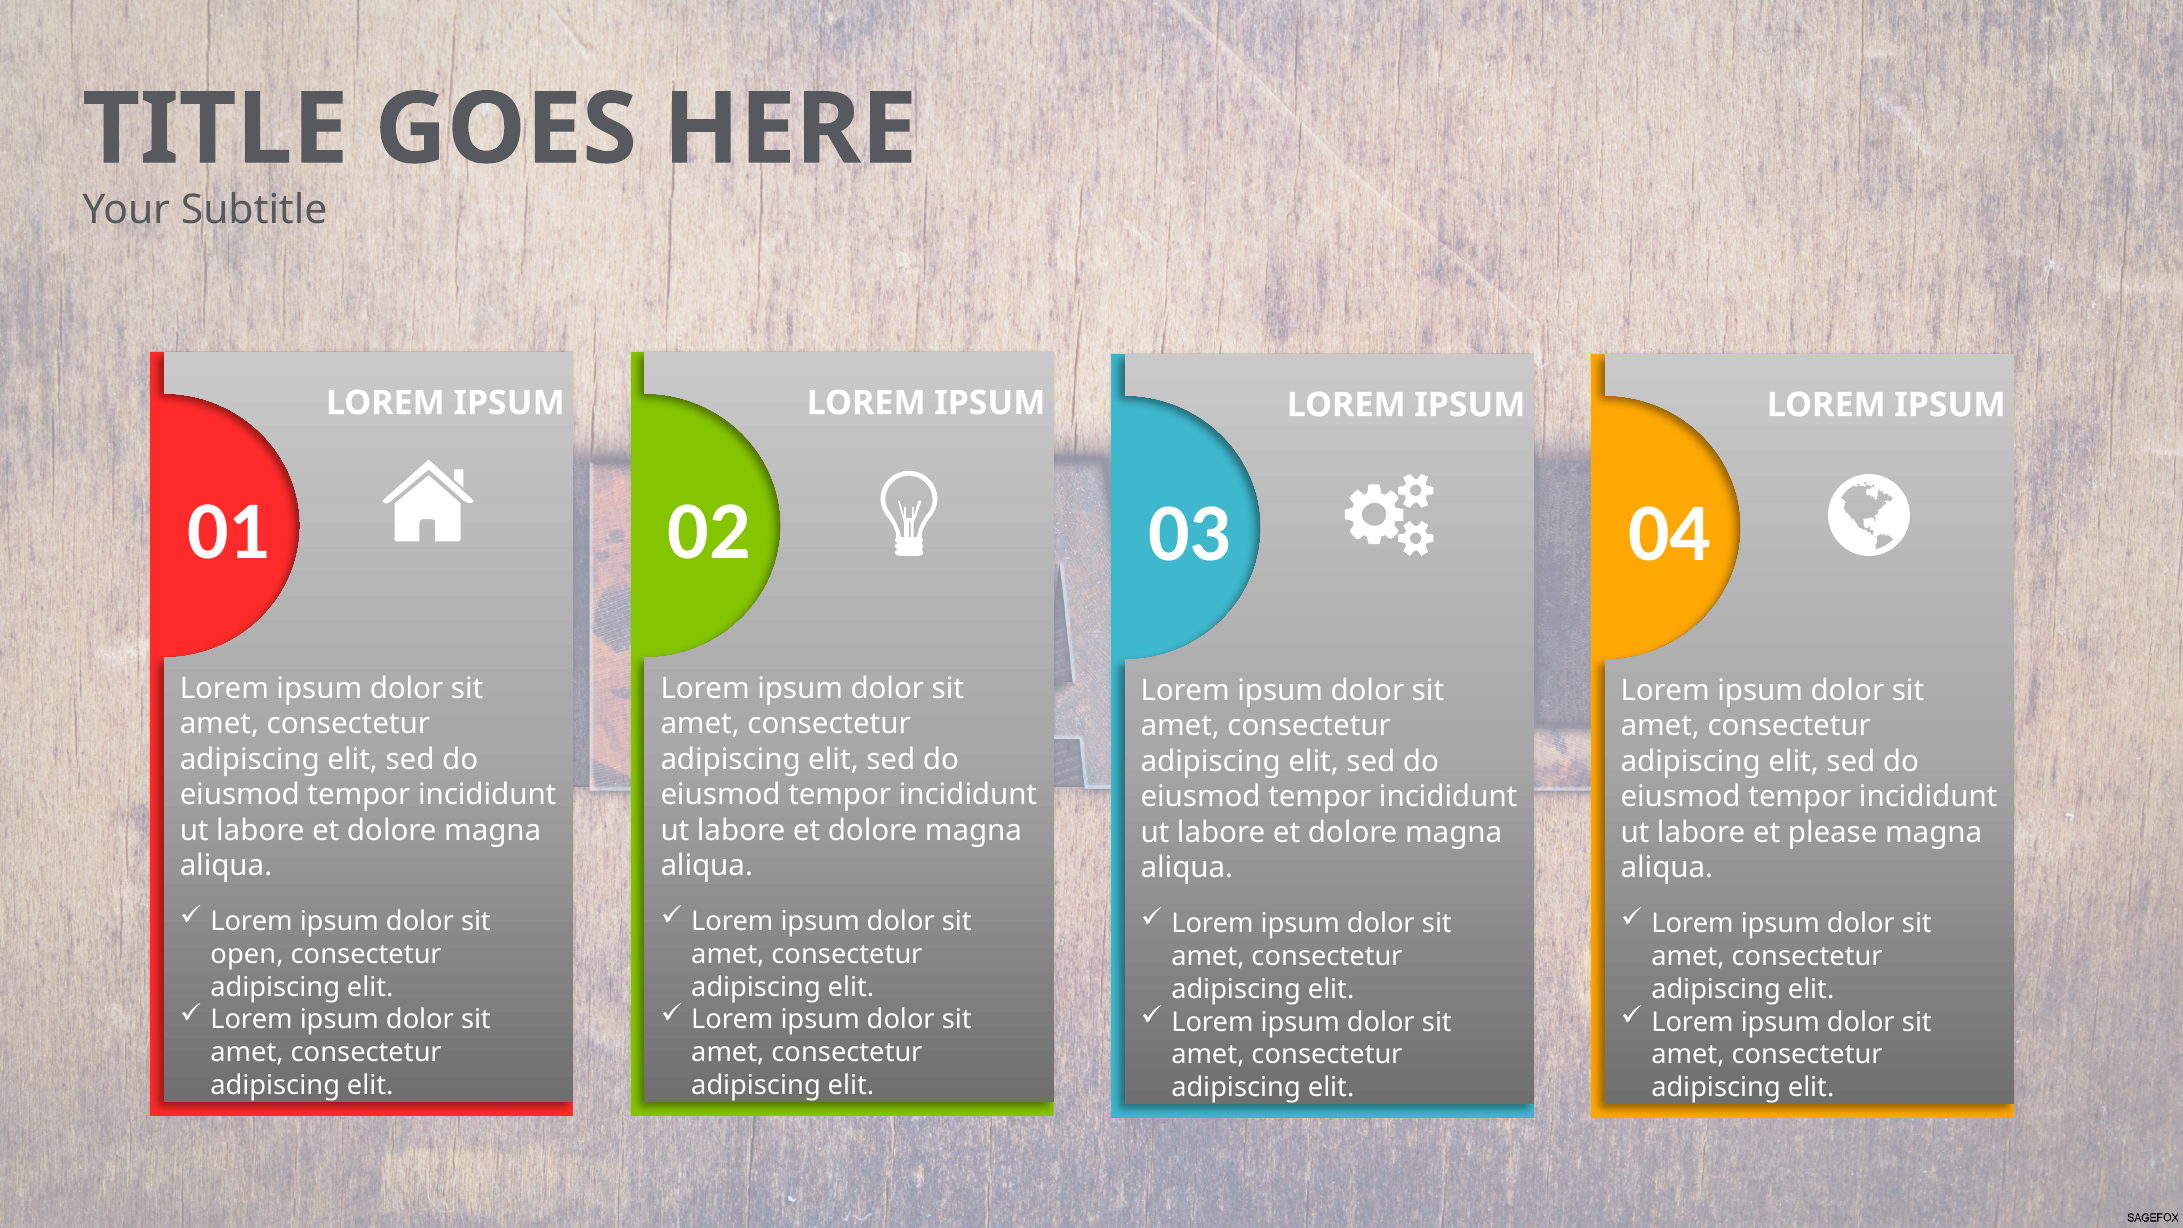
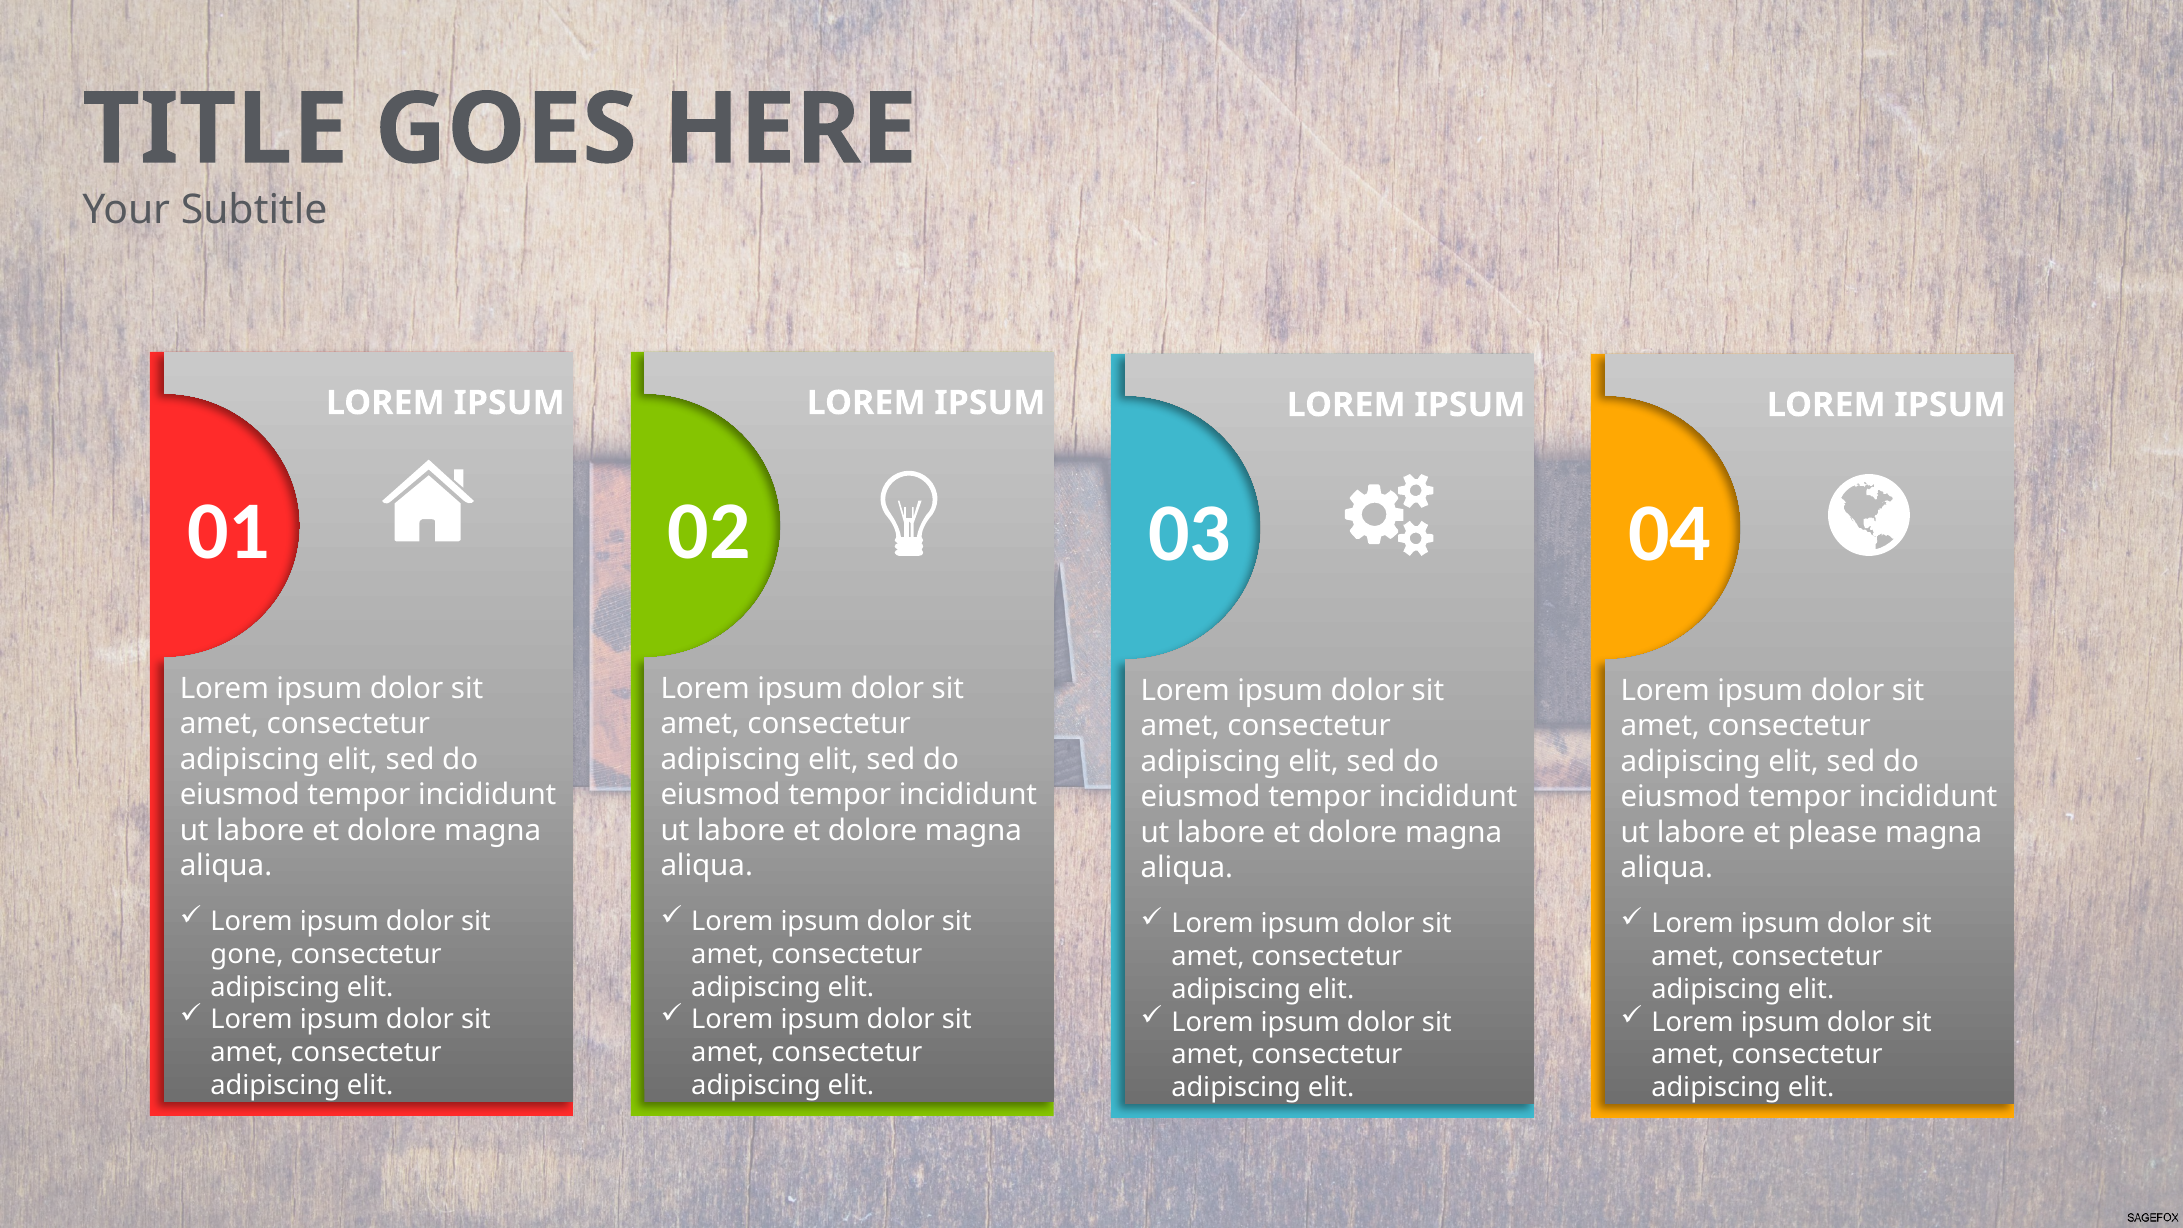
open: open -> gone
